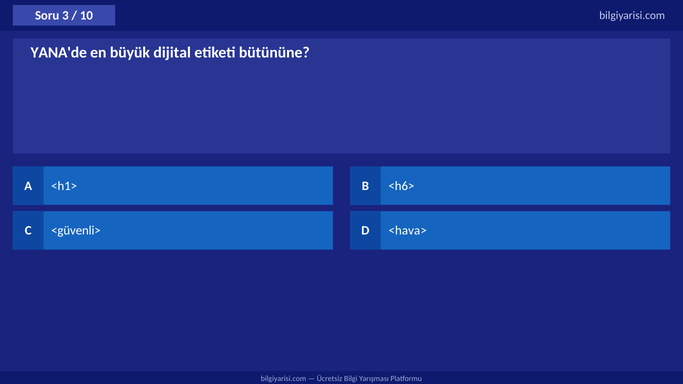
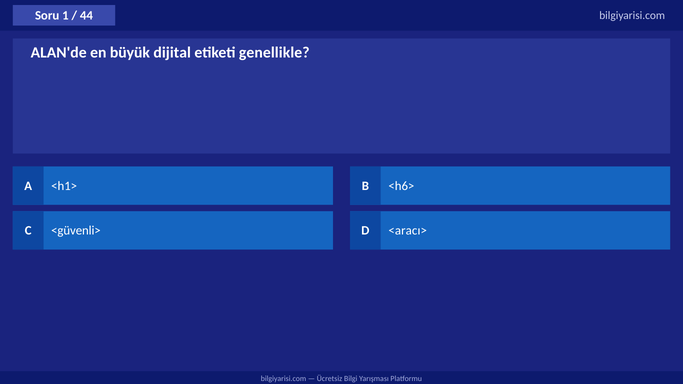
3: 3 -> 1
10: 10 -> 44
YANA'de: YANA'de -> ALAN'de
bütününe: bütününe -> genellikle
<hava>: <hava> -> <aracı>
